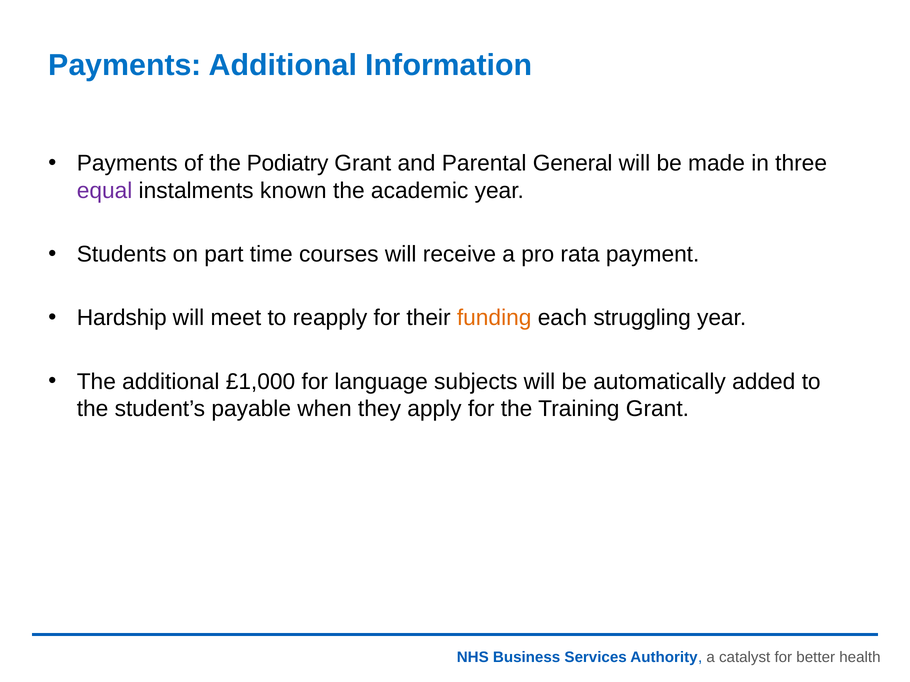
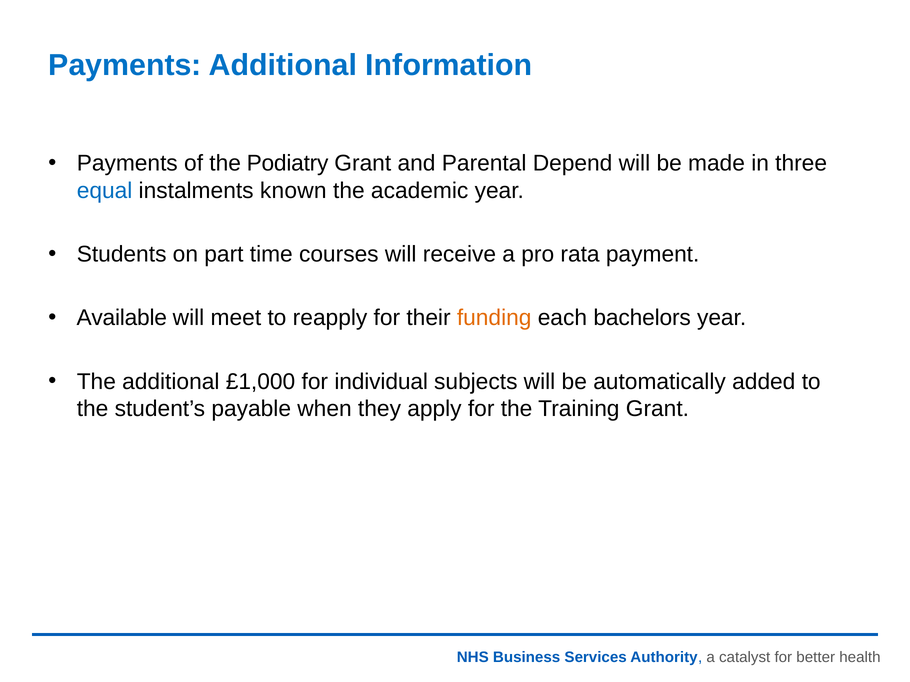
General: General -> Depend
equal colour: purple -> blue
Hardship: Hardship -> Available
struggling: struggling -> bachelors
language: language -> individual
